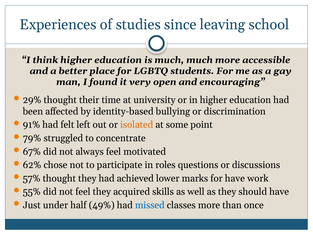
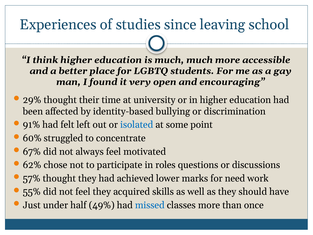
isolated colour: orange -> blue
79%: 79% -> 60%
for have: have -> need
